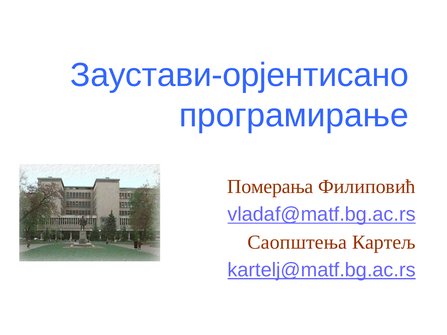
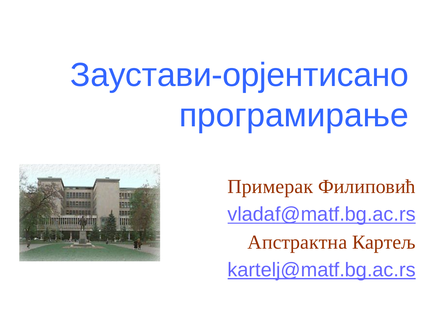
Померања: Померања -> Примерак
Саопштења: Саопштења -> Апстрактна
